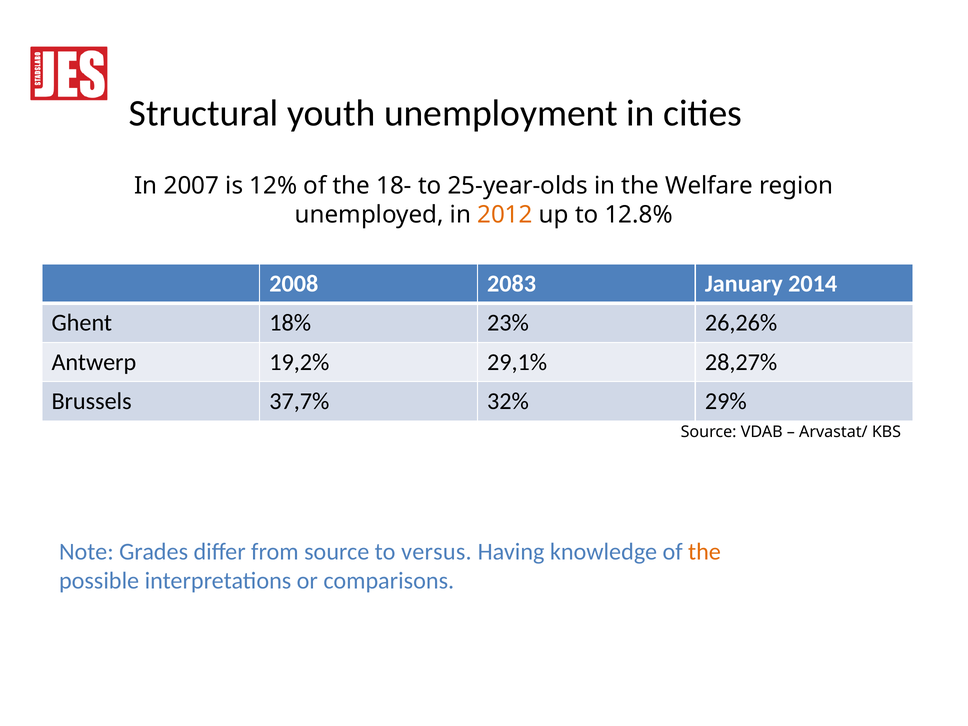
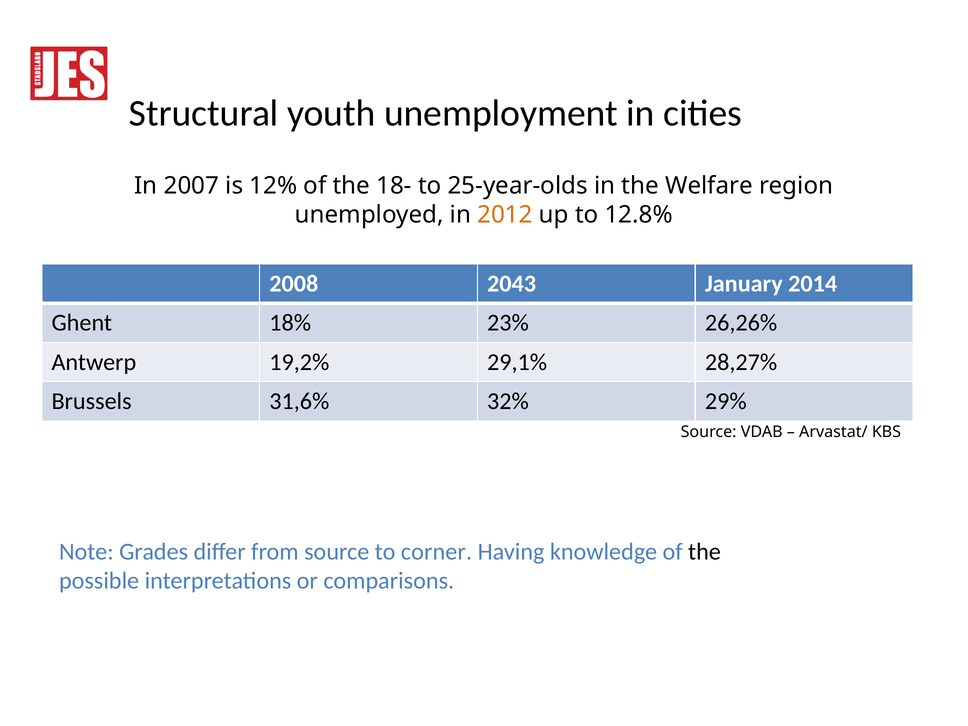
2083: 2083 -> 2043
37,7%: 37,7% -> 31,6%
versus: versus -> corner
the at (704, 552) colour: orange -> black
